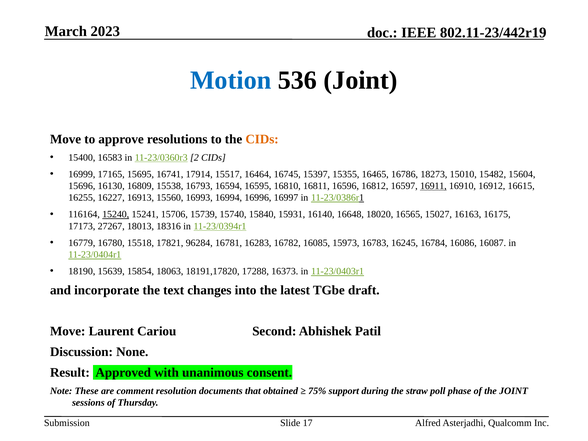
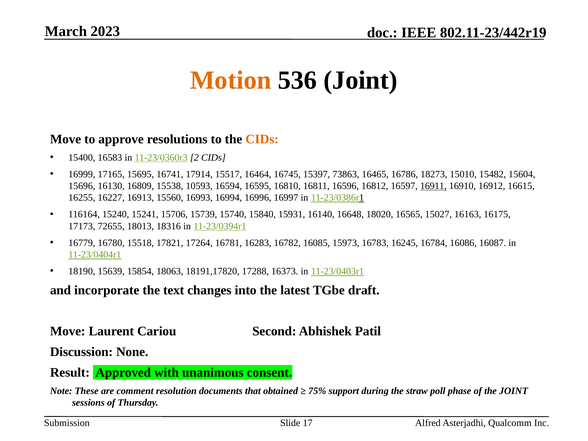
Motion colour: blue -> orange
15355: 15355 -> 73863
16793: 16793 -> 10593
15240 underline: present -> none
27267: 27267 -> 72655
96284: 96284 -> 17264
